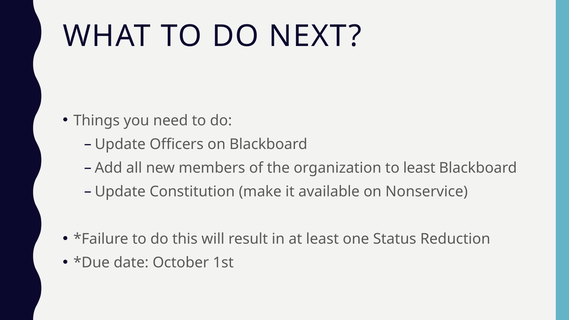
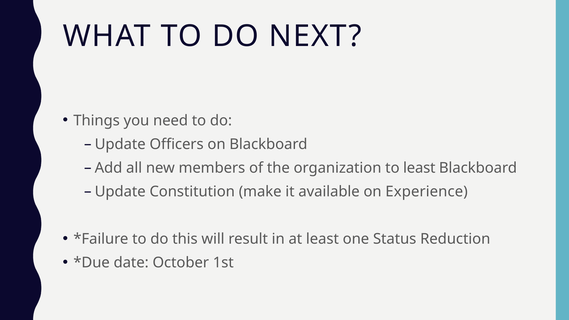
Nonservice: Nonservice -> Experience
